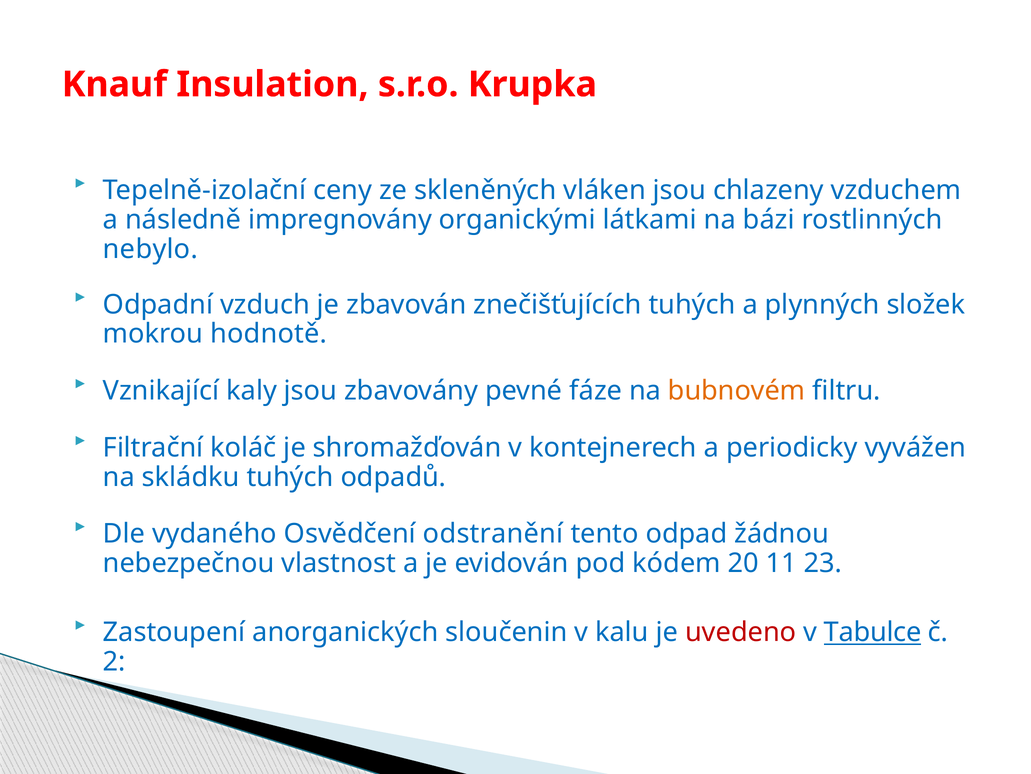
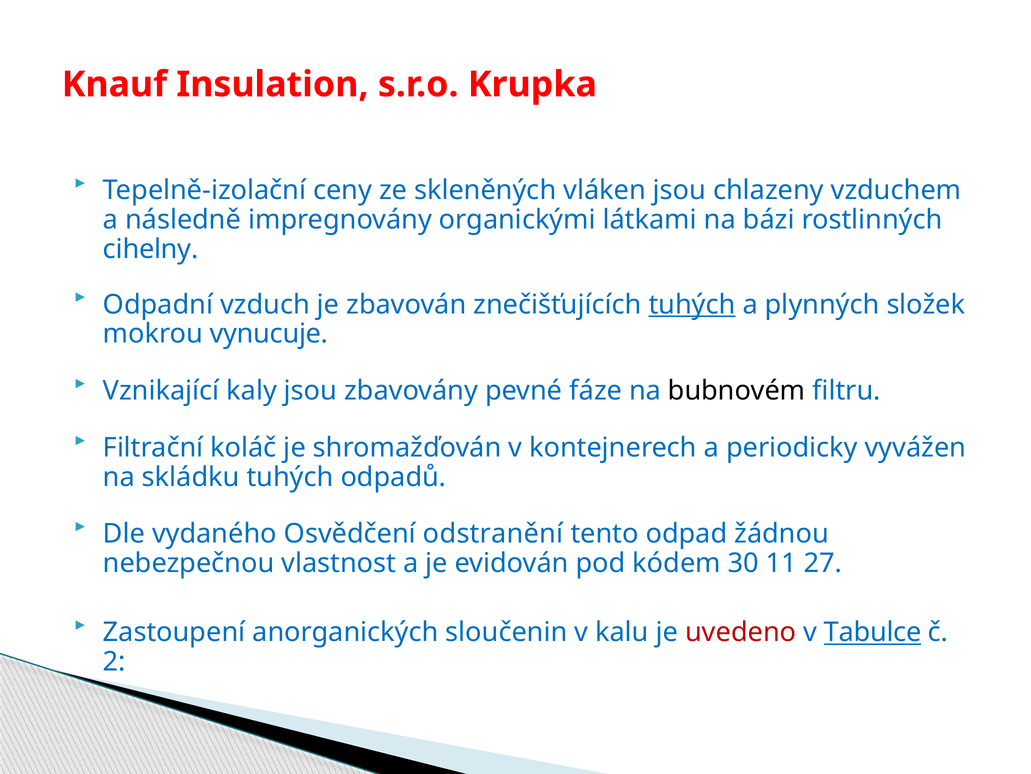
nebylo: nebylo -> cihelny
tuhých at (692, 304) underline: none -> present
hodnotě: hodnotě -> vynucuje
bubnovém colour: orange -> black
20: 20 -> 30
23: 23 -> 27
